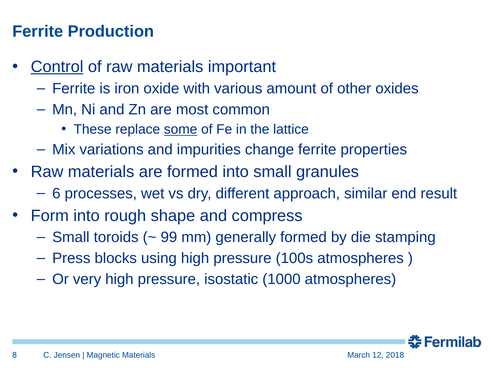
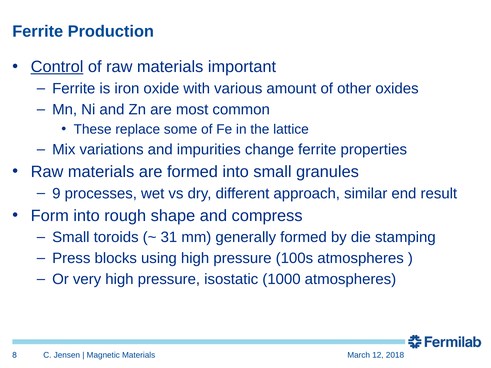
some underline: present -> none
6: 6 -> 9
99: 99 -> 31
